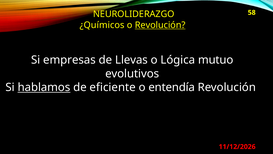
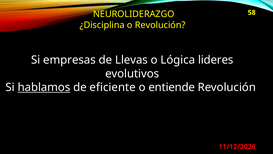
¿Químicos: ¿Químicos -> ¿Disciplina
Revolución at (160, 25) underline: present -> none
mutuo: mutuo -> lideres
entendía: entendía -> entiende
